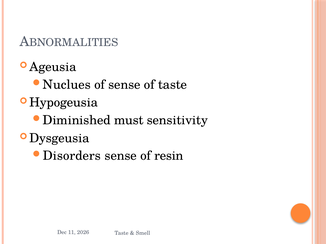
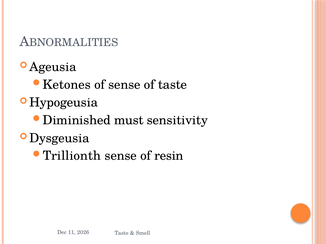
Nuclues: Nuclues -> Ketones
Disorders: Disorders -> Trillionth
